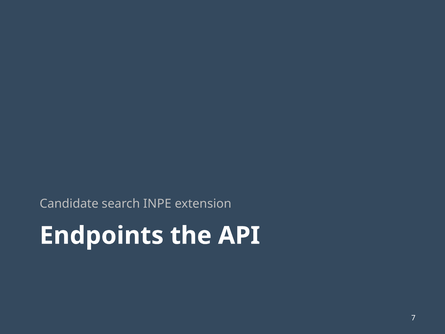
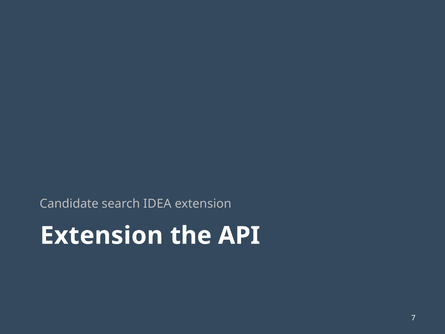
INPE: INPE -> IDEA
Endpoints at (102, 235): Endpoints -> Extension
